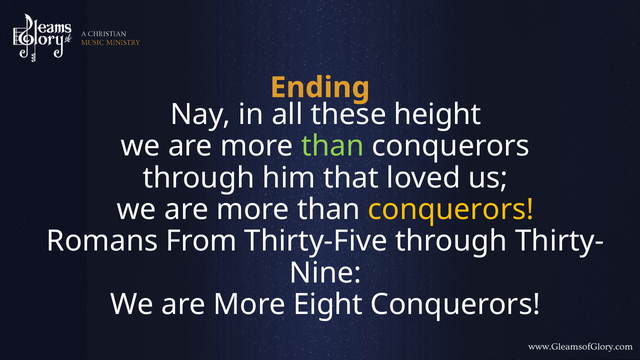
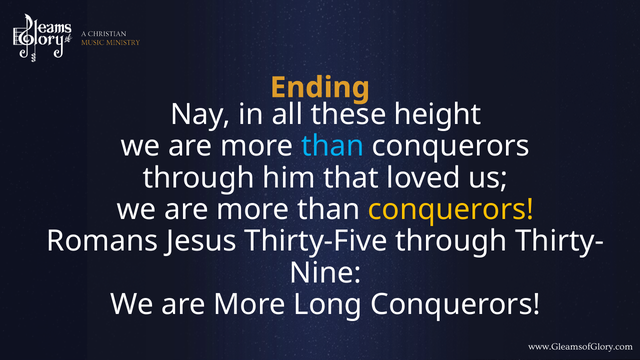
than at (333, 146) colour: light green -> light blue
From: From -> Jesus
Eight: Eight -> Long
